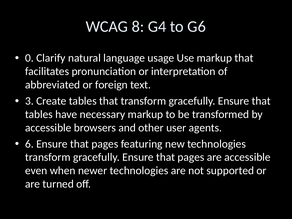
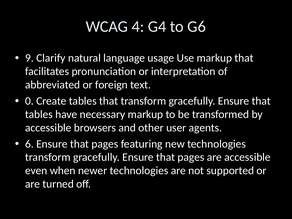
8: 8 -> 4
0: 0 -> 9
3: 3 -> 0
